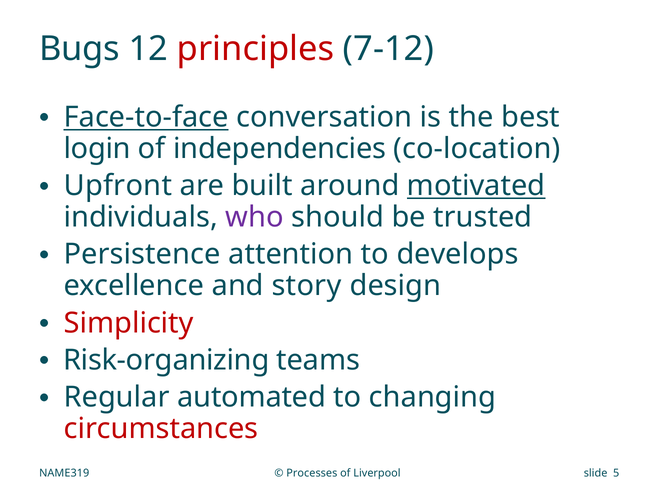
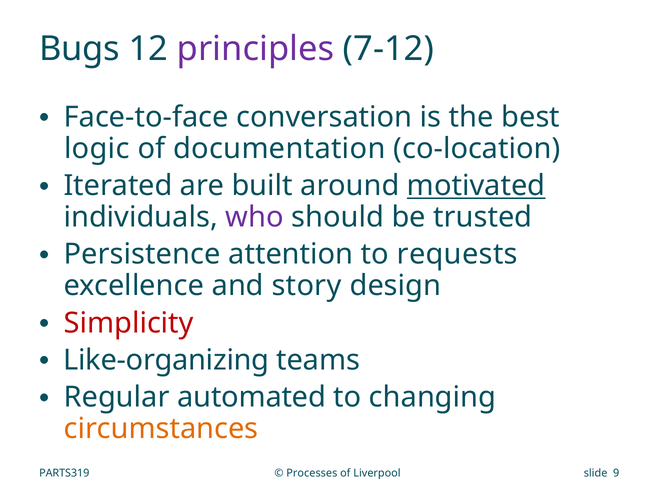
principles colour: red -> purple
Face-to-face underline: present -> none
login: login -> logic
independencies: independencies -> documentation
Upfront: Upfront -> Iterated
develops: develops -> requests
Risk-organizing: Risk-organizing -> Like-organizing
circumstances colour: red -> orange
NAME319: NAME319 -> PARTS319
5: 5 -> 9
